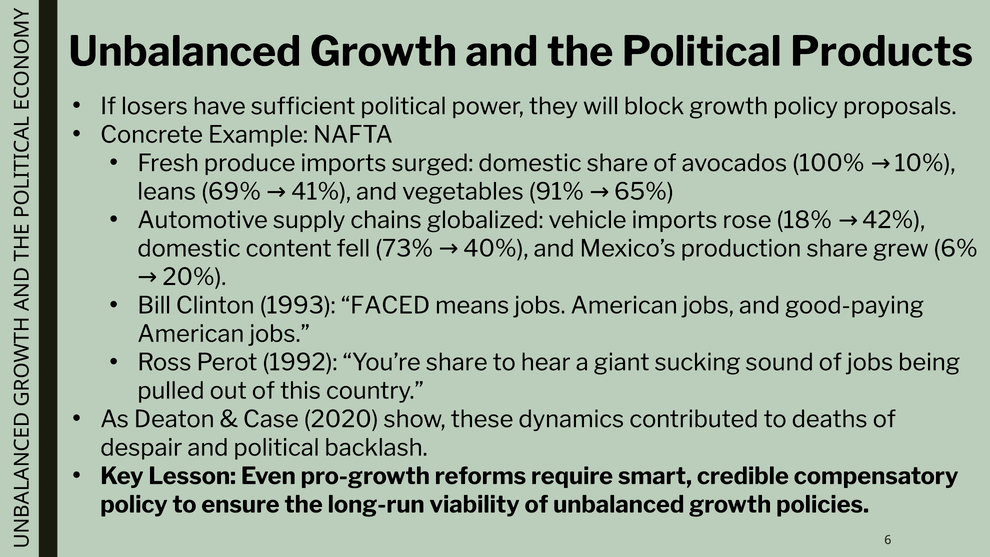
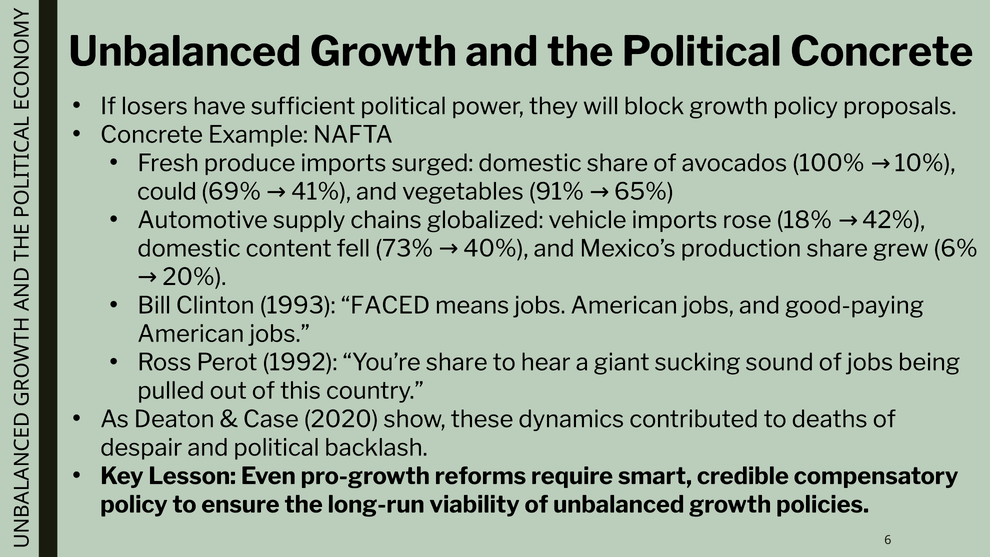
Political Products: Products -> Concrete
leans: leans -> could
